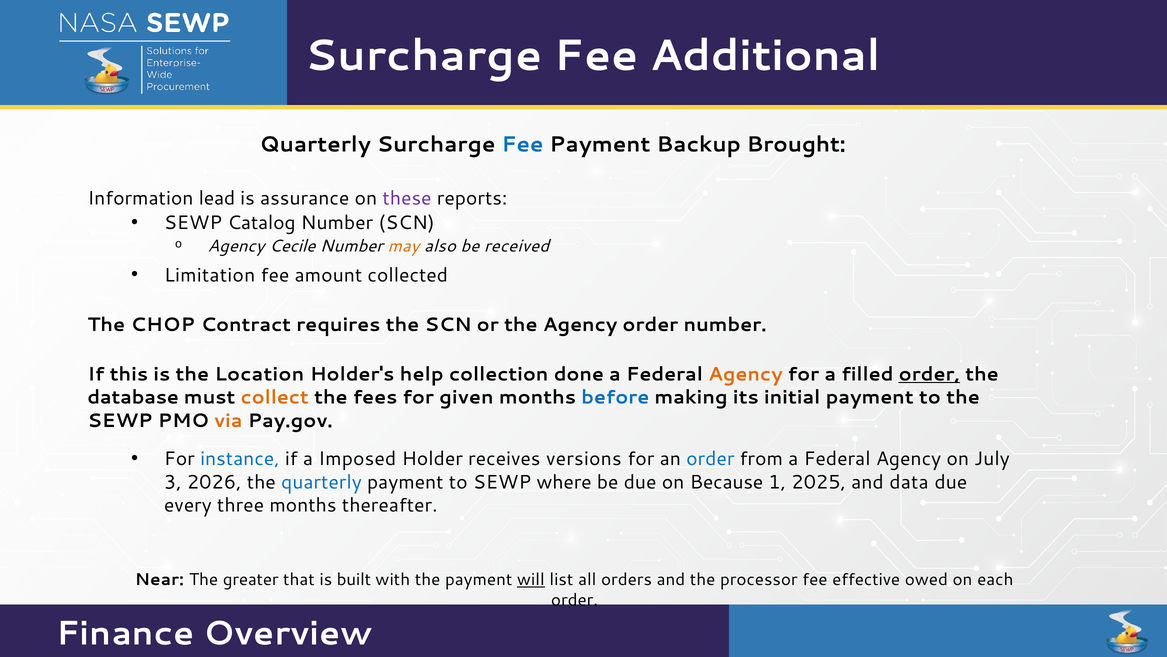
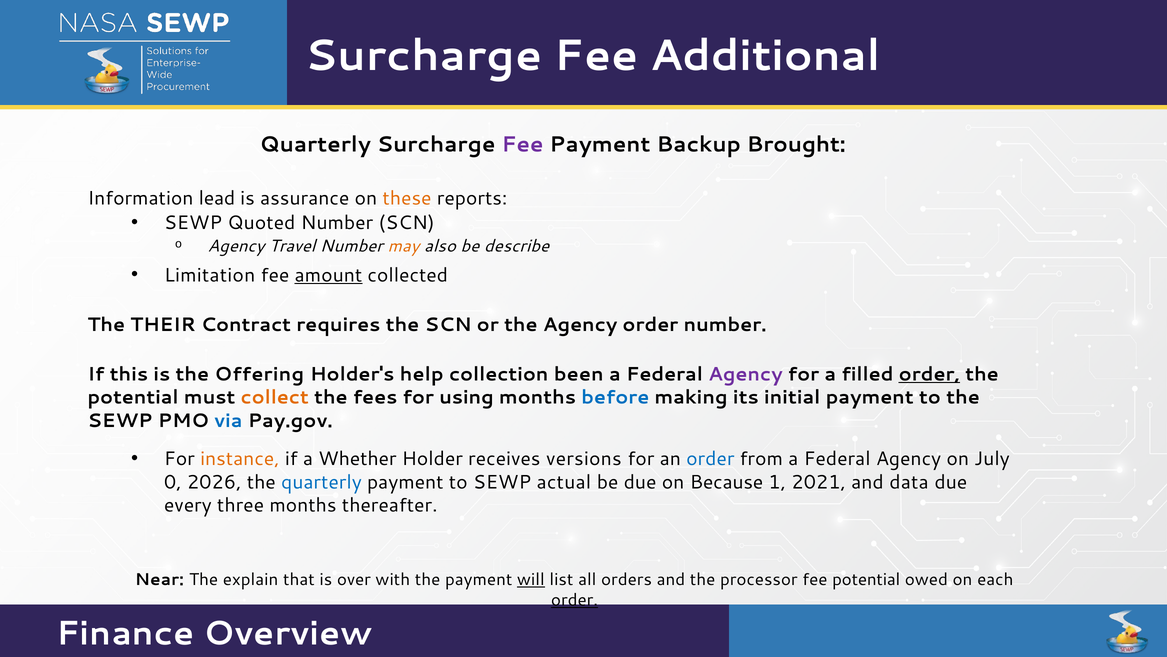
Fee at (522, 144) colour: blue -> purple
these colour: purple -> orange
Catalog: Catalog -> Quoted
Cecile: Cecile -> Travel
received: received -> describe
amount underline: none -> present
CHOP: CHOP -> THEIR
Location: Location -> Offering
done: done -> been
Agency at (745, 374) colour: orange -> purple
database at (133, 397): database -> potential
given: given -> using
via colour: orange -> blue
instance colour: blue -> orange
Imposed: Imposed -> Whether
3: 3 -> 0
where: where -> actual
2025: 2025 -> 2021
greater: greater -> explain
built: built -> over
fee effective: effective -> potential
order at (575, 600) underline: none -> present
